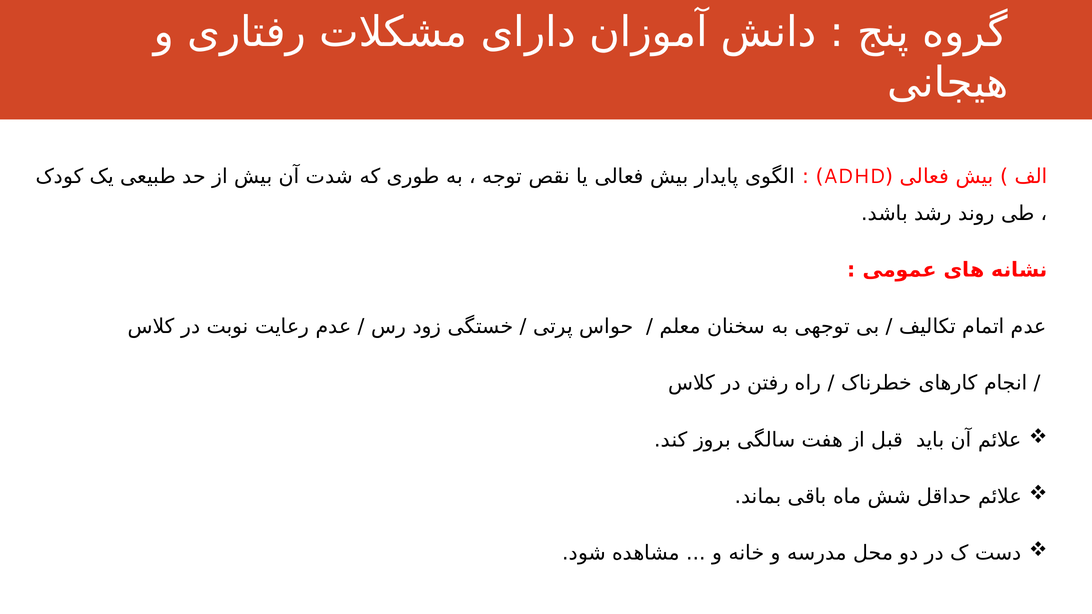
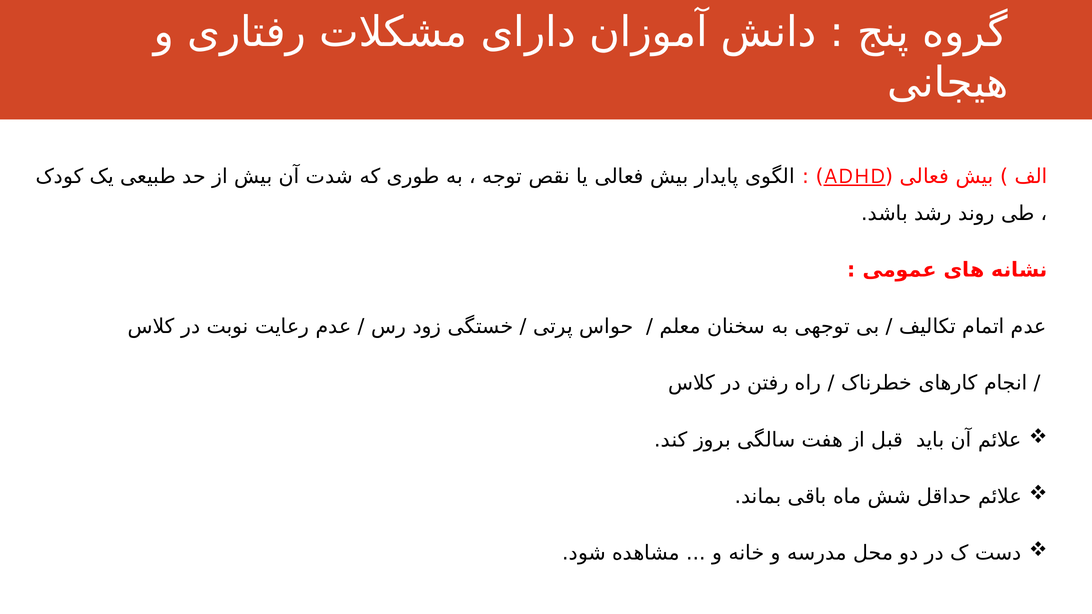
ADHD underline: none -> present
